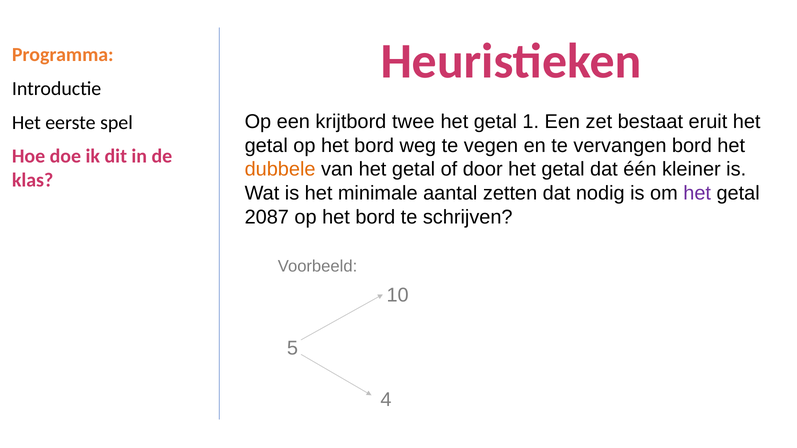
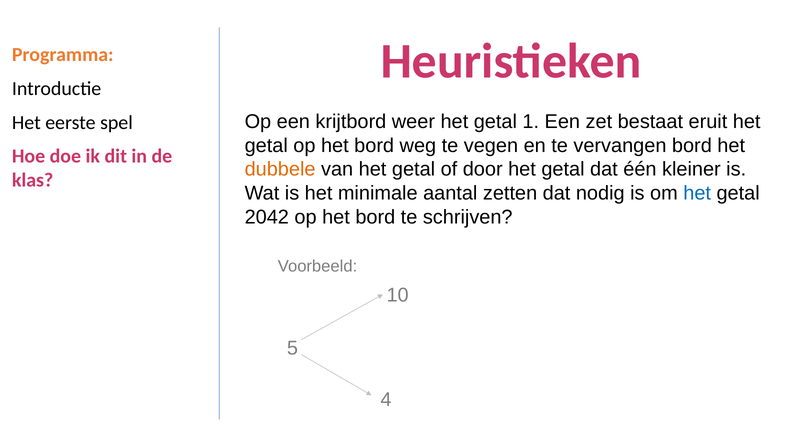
twee: twee -> weer
het at (697, 193) colour: purple -> blue
2087: 2087 -> 2042
